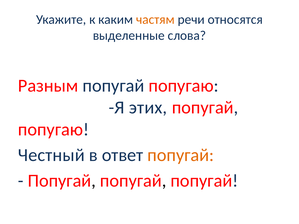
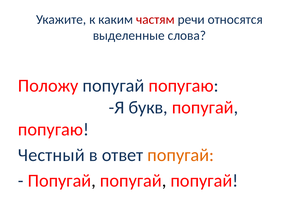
частям colour: orange -> red
Разным: Разным -> Положу
этих: этих -> букв
